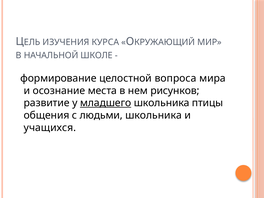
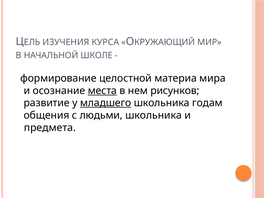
вопроса: вопроса -> материа
места underline: none -> present
птицы: птицы -> годам
учащихся: учащихся -> предмета
